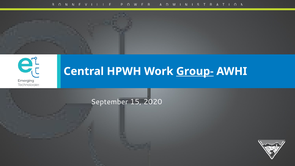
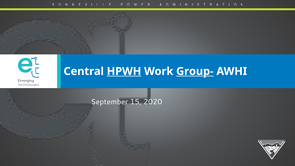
HPWH underline: none -> present
